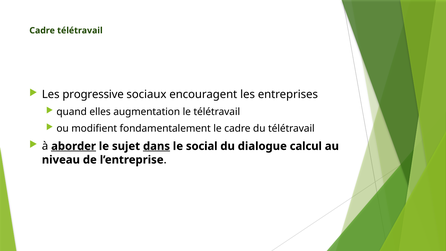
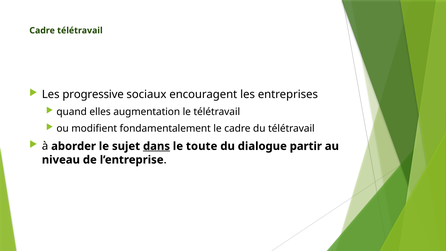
aborder underline: present -> none
social: social -> toute
calcul: calcul -> partir
